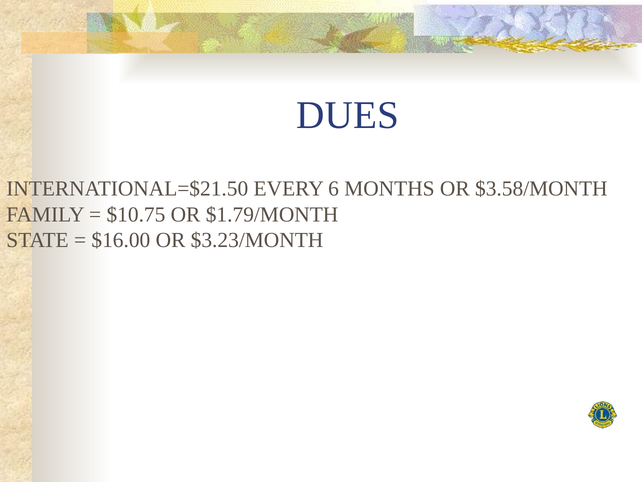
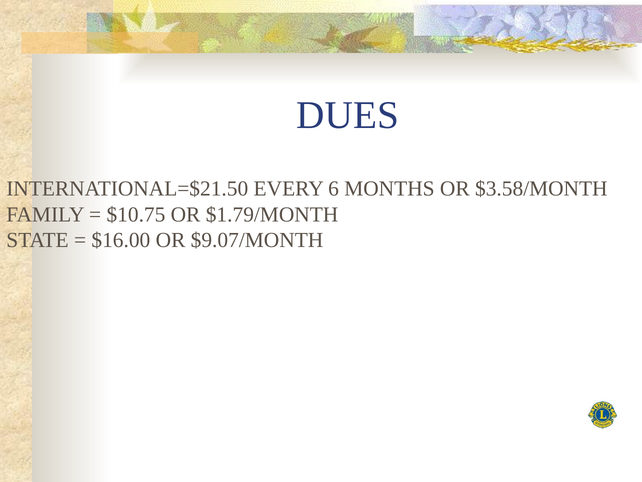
$3.23/MONTH: $3.23/MONTH -> $9.07/MONTH
